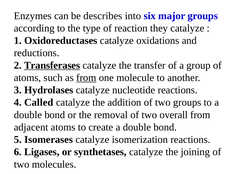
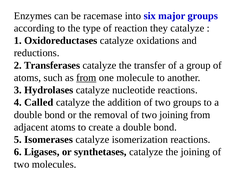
describes: describes -> racemase
Transferases underline: present -> none
two overall: overall -> joining
